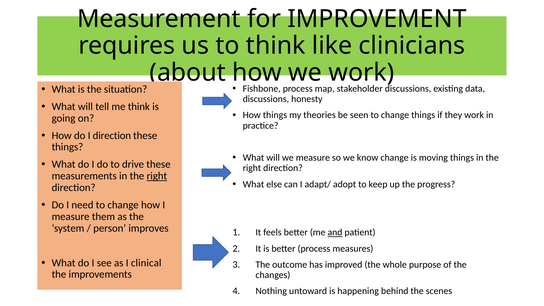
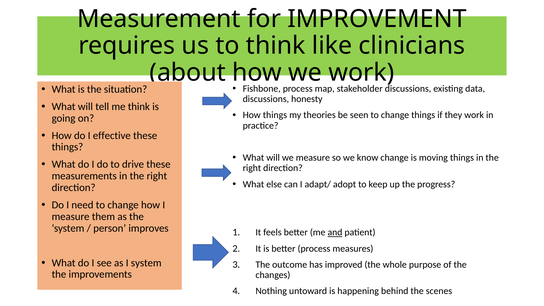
I direction: direction -> effective
right at (157, 176) underline: present -> none
I clinical: clinical -> system
